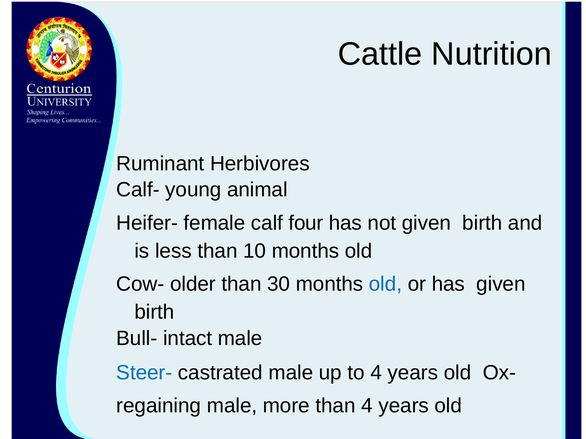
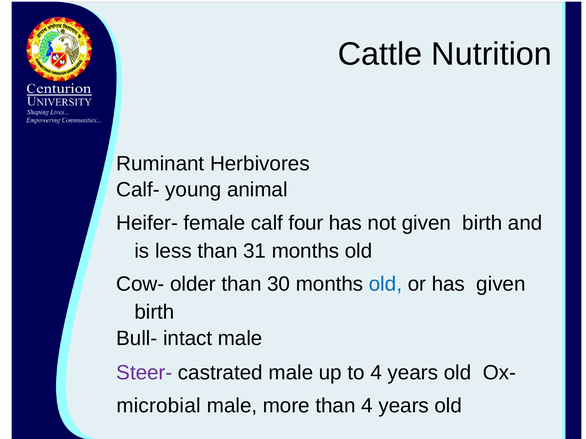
10: 10 -> 31
Steer- colour: blue -> purple
regaining: regaining -> microbial
